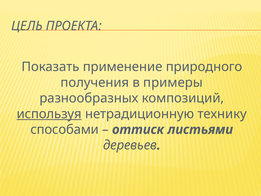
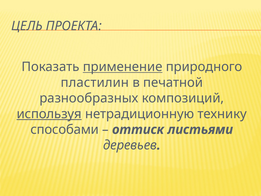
применение underline: none -> present
получения: получения -> пластилин
примеры: примеры -> печатной
